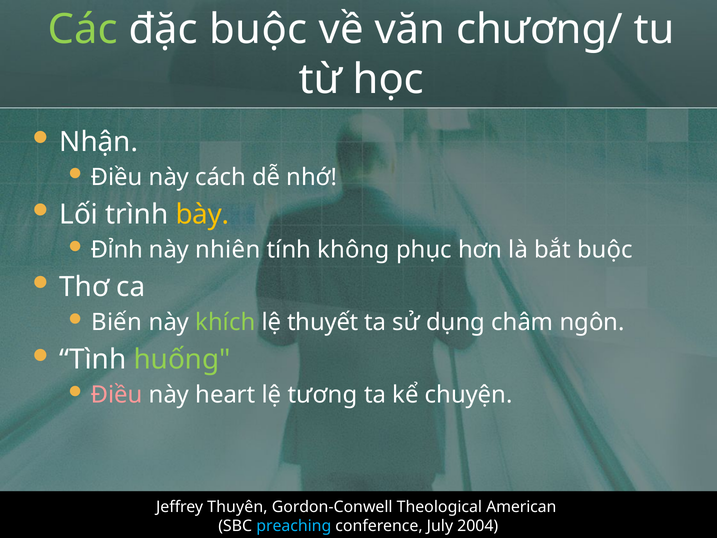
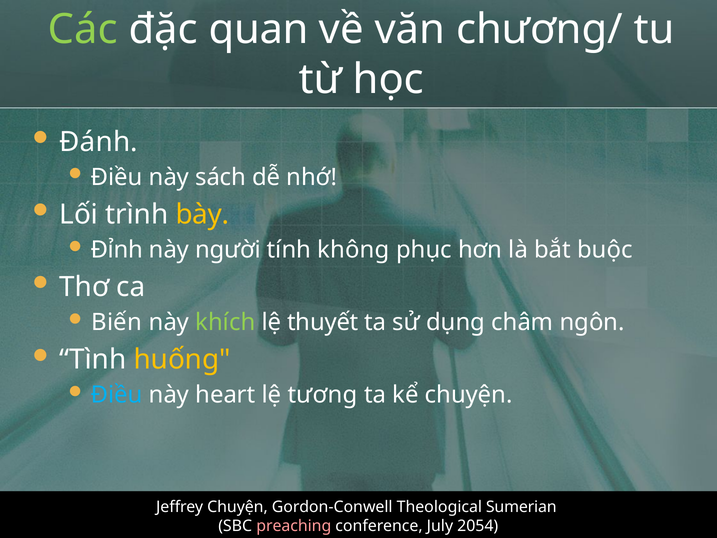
đặc buộc: buộc -> quan
Nhận: Nhận -> Đánh
cách: cách -> sách
nhiên: nhiên -> người
huống colour: light green -> yellow
Điều at (117, 395) colour: pink -> light blue
Jeffrey Thuyên: Thuyên -> Chuyện
American: American -> Sumerian
preaching colour: light blue -> pink
2004: 2004 -> 2054
